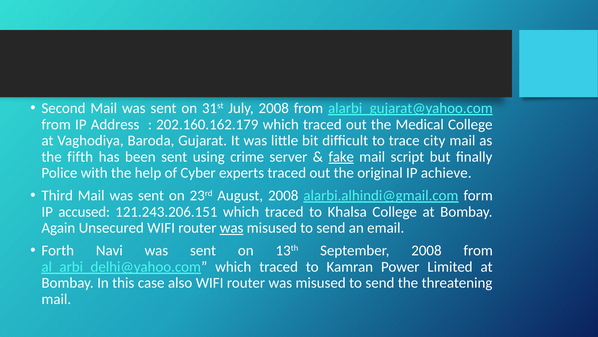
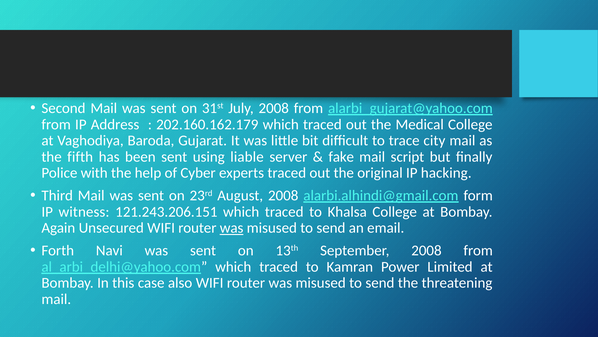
crime: crime -> liable
fake underline: present -> none
achieve: achieve -> hacking
accused: accused -> witness
